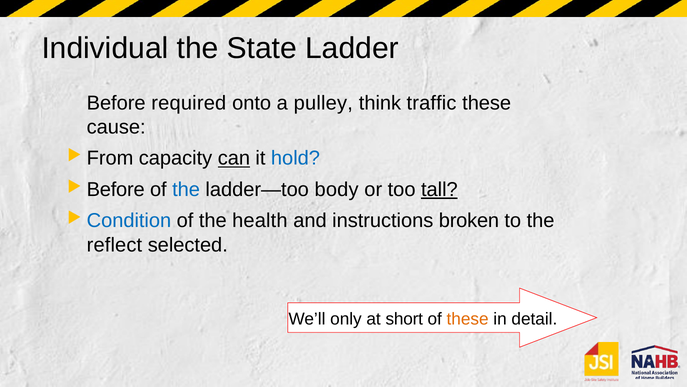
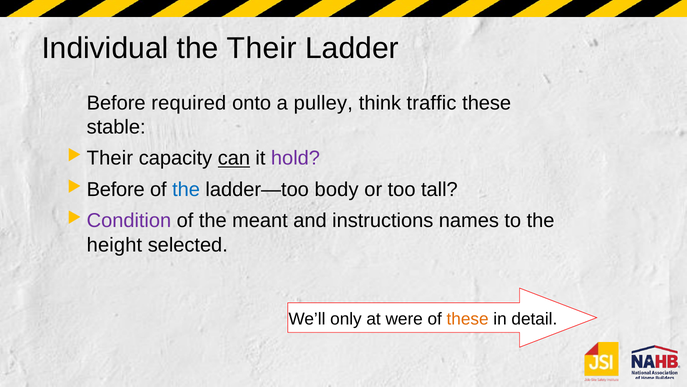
the State: State -> Their
cause: cause -> stable
From at (110, 158): From -> Their
hold colour: blue -> purple
tall underline: present -> none
Condition colour: blue -> purple
health: health -> meant
broken: broken -> names
reflect: reflect -> height
short: short -> were
